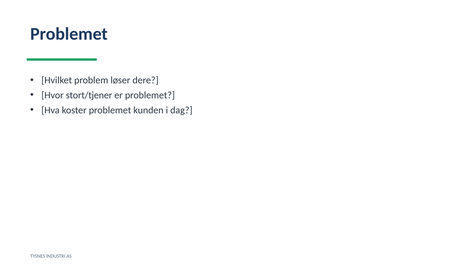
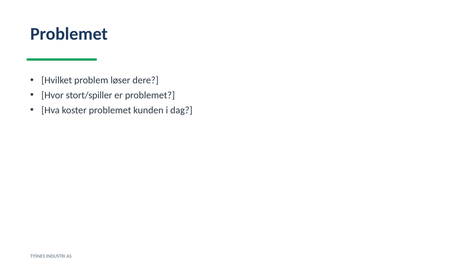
stort/tjener: stort/tjener -> stort/spiller
